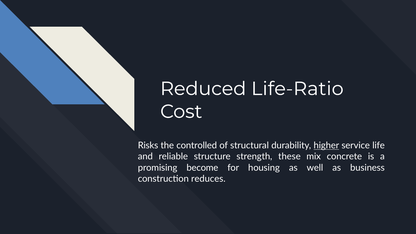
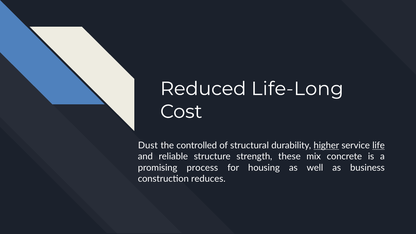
Life-Ratio: Life-Ratio -> Life-Long
Risks: Risks -> Dust
life underline: none -> present
become: become -> process
